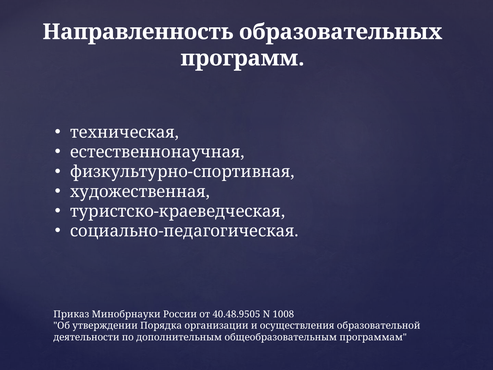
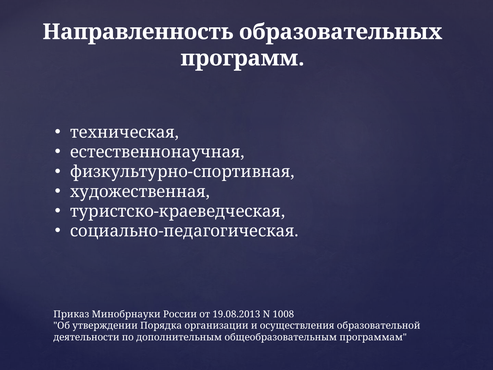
40.48.9505: 40.48.9505 -> 19.08.2013
